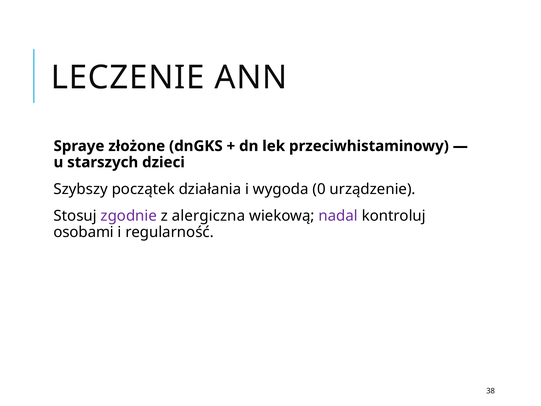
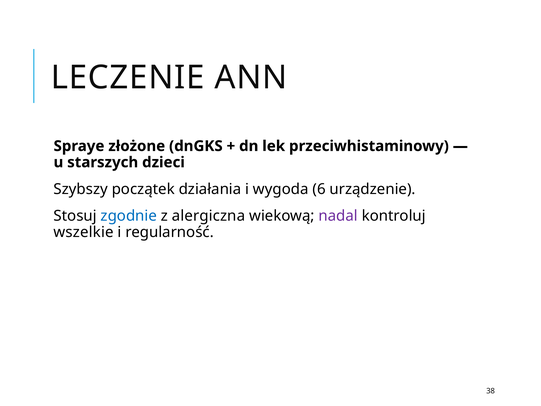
0: 0 -> 6
zgodnie colour: purple -> blue
osobami: osobami -> wszelkie
